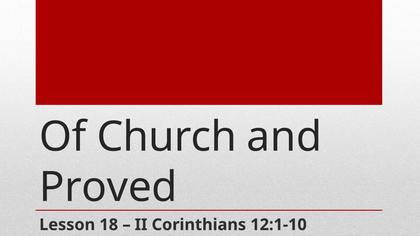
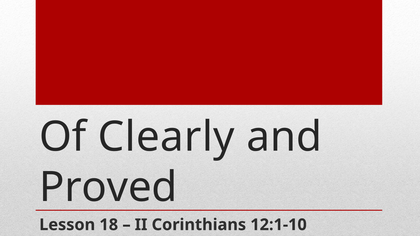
Church: Church -> Clearly
